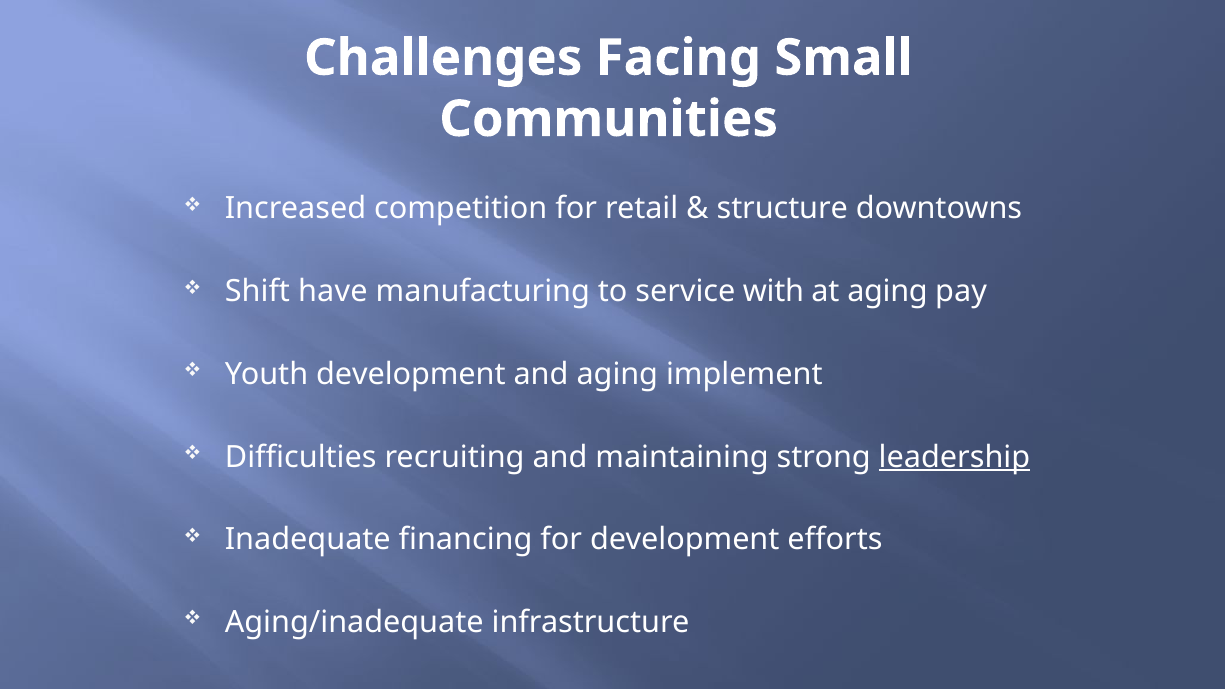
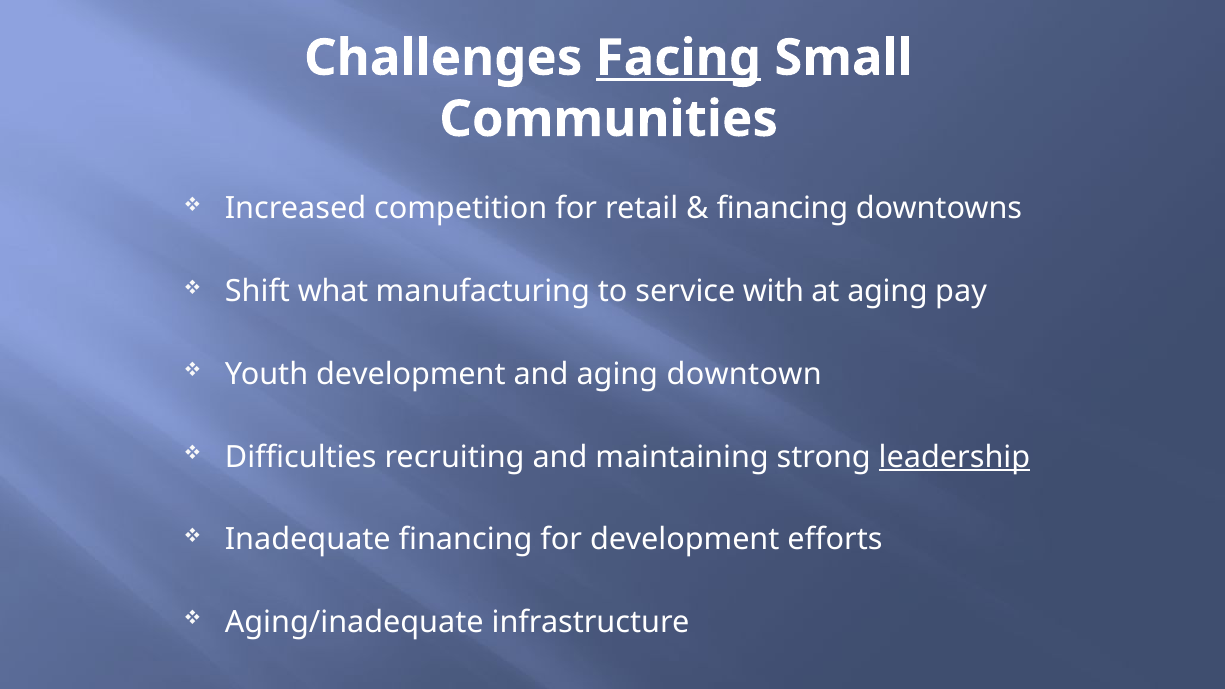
Facing underline: none -> present
structure at (782, 209): structure -> financing
have: have -> what
implement: implement -> downtown
